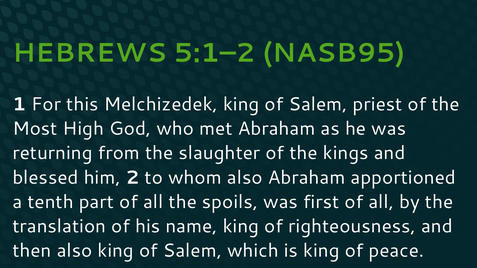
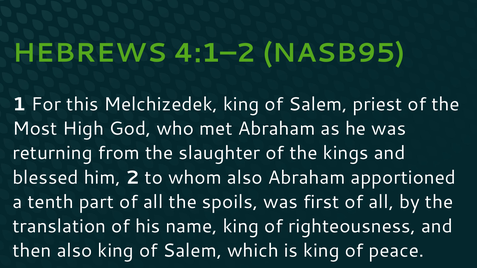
5:1–2: 5:1–2 -> 4:1–2
